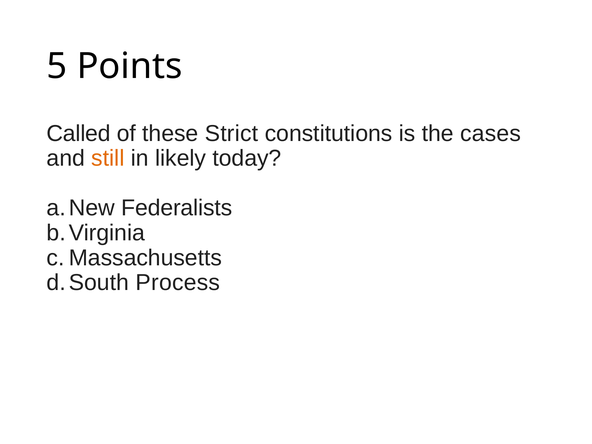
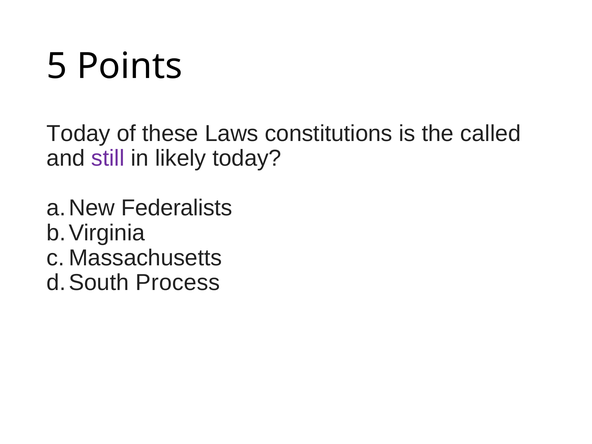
Called at (79, 133): Called -> Today
Strict: Strict -> Laws
cases: cases -> called
still colour: orange -> purple
